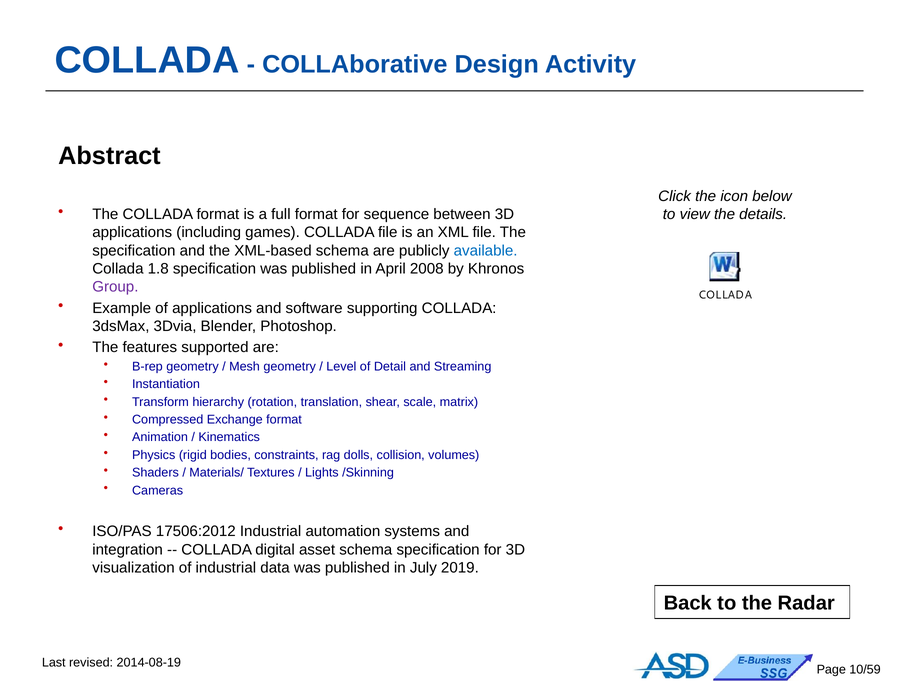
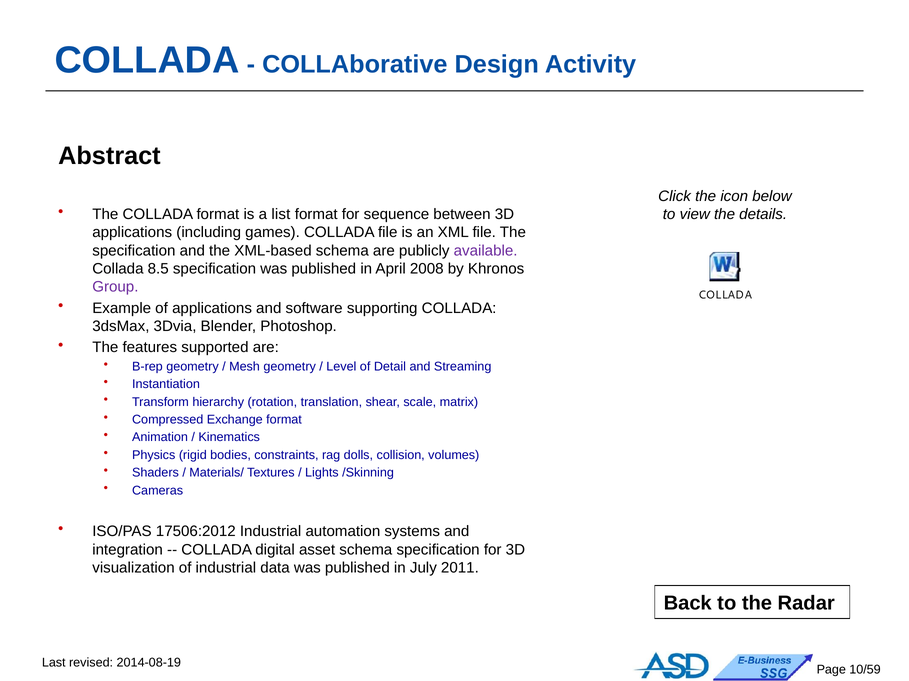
full: full -> list
available colour: blue -> purple
1.8: 1.8 -> 8.5
2019: 2019 -> 2011
